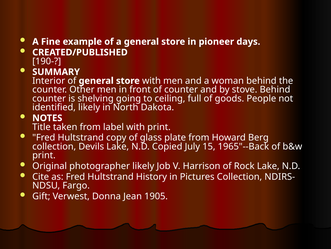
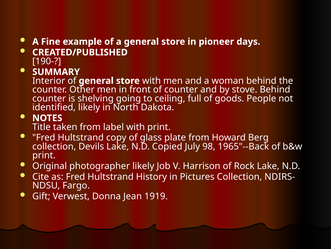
15: 15 -> 98
1905: 1905 -> 1919
